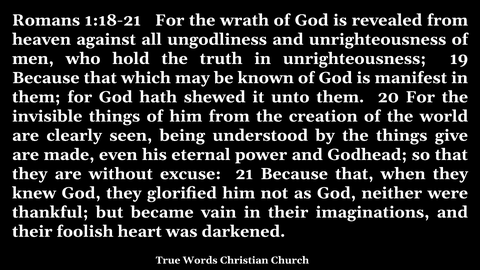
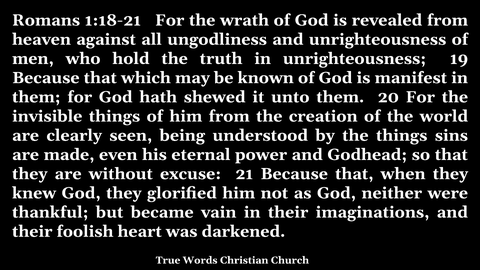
give: give -> sins
